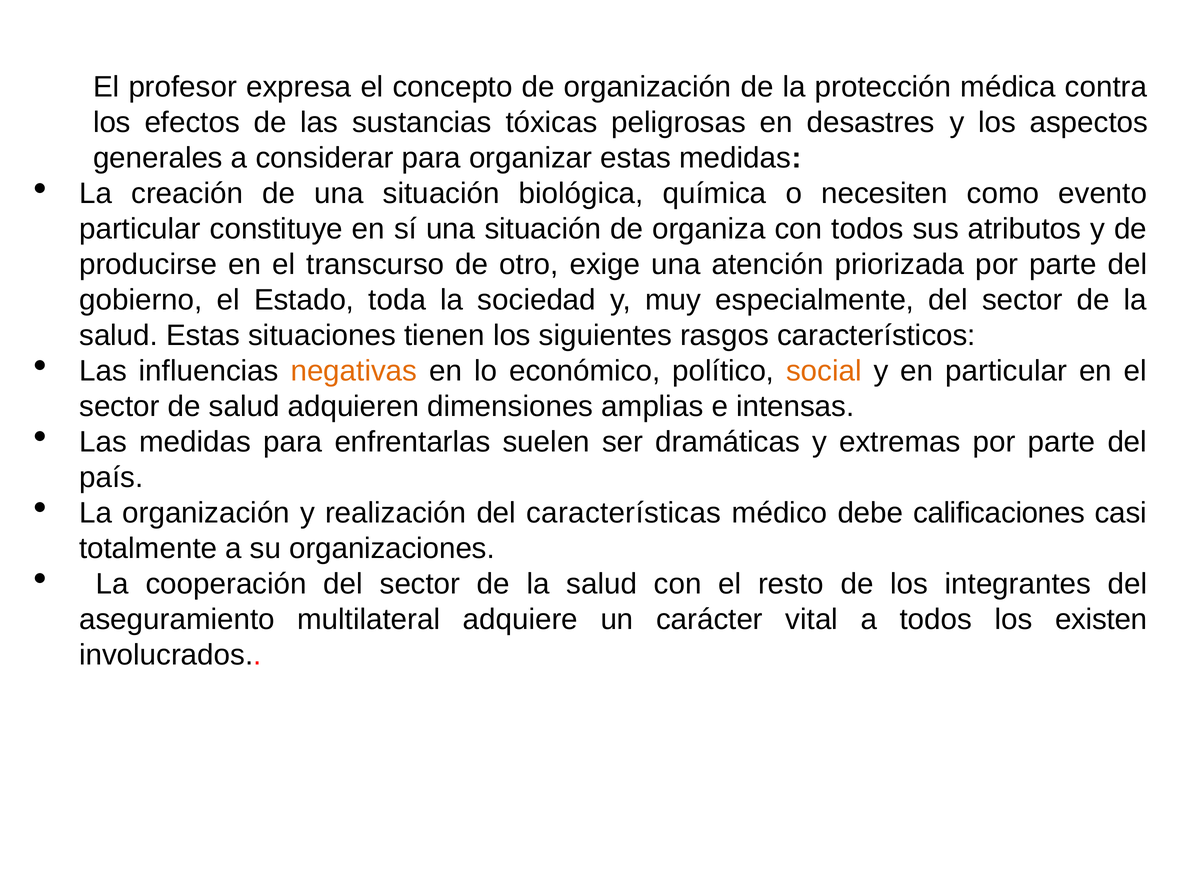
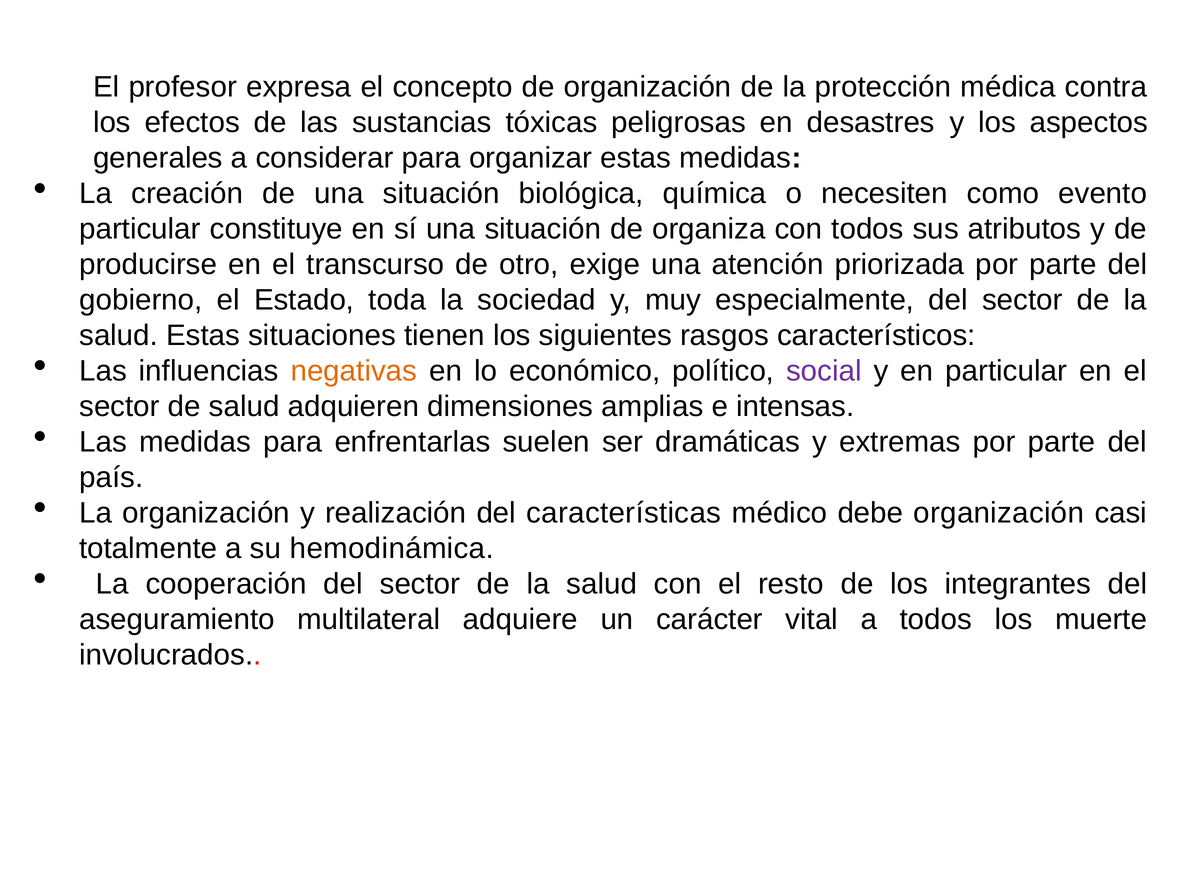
social colour: orange -> purple
debe calificaciones: calificaciones -> organización
organizaciones: organizaciones -> hemodinámica
existen: existen -> muerte
